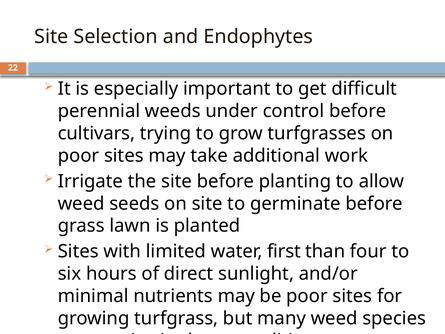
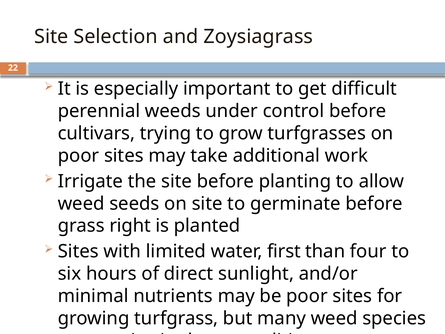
Endophytes: Endophytes -> Zoysiagrass
lawn: lawn -> right
